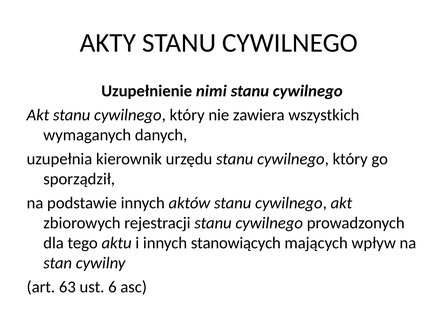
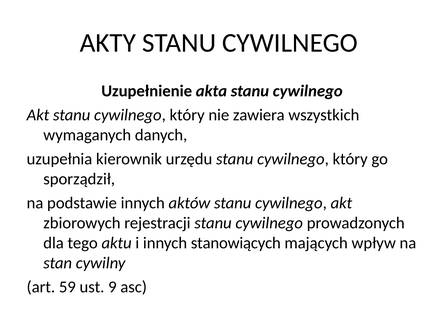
nimi: nimi -> akta
63: 63 -> 59
6: 6 -> 9
